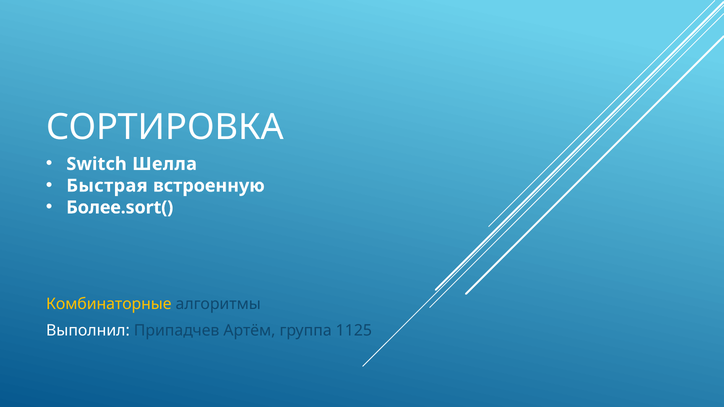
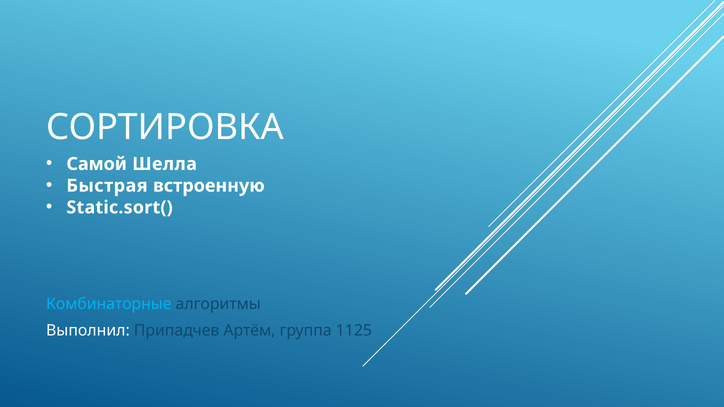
Switch: Switch -> Самой
Более.sort(: Более.sort( -> Static.sort(
Комбинаторные colour: yellow -> light blue
